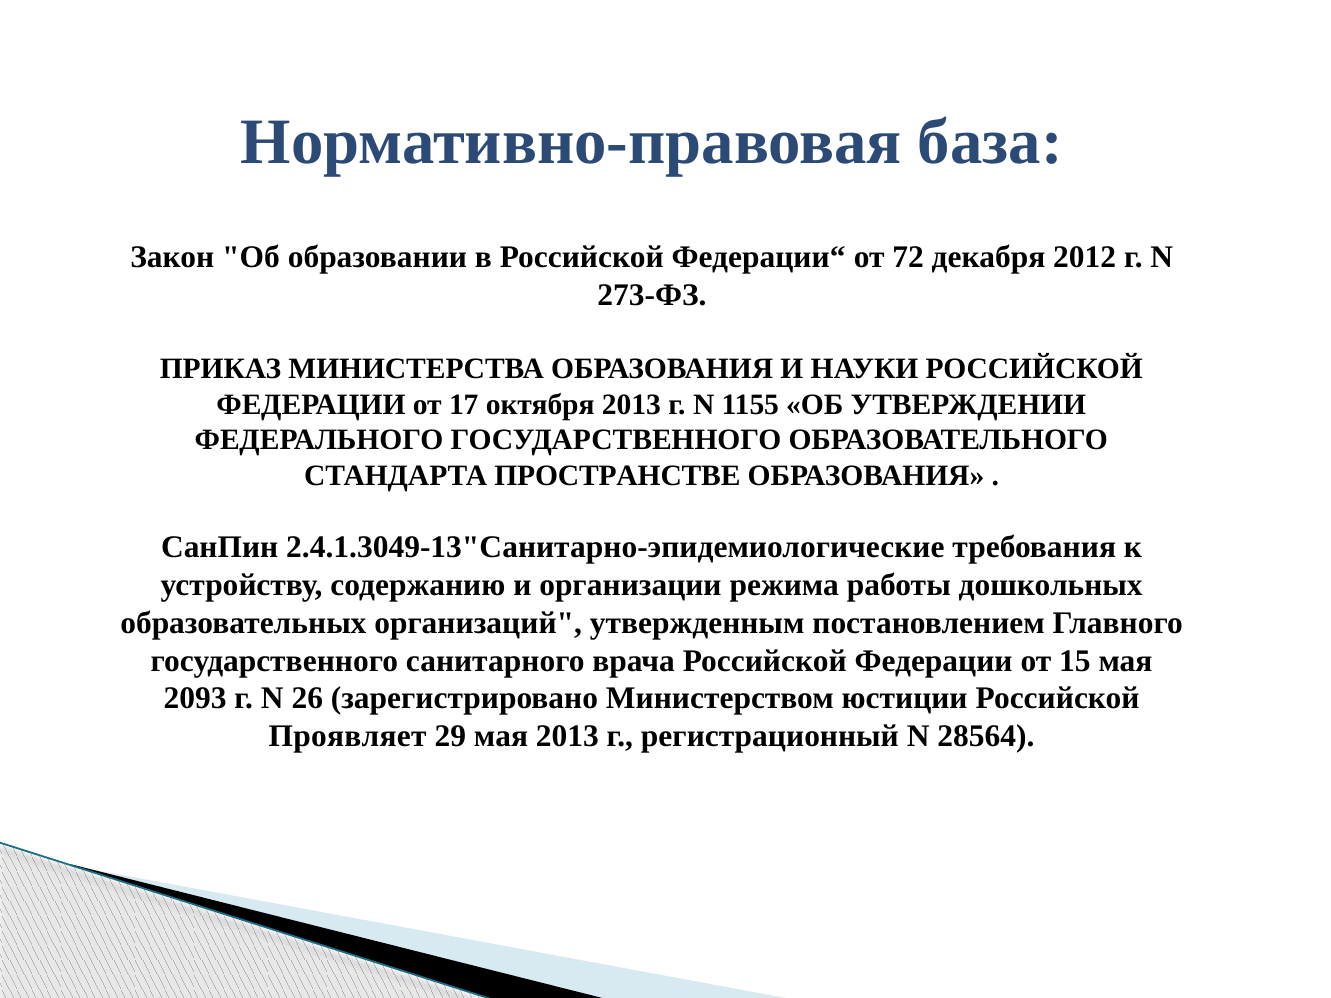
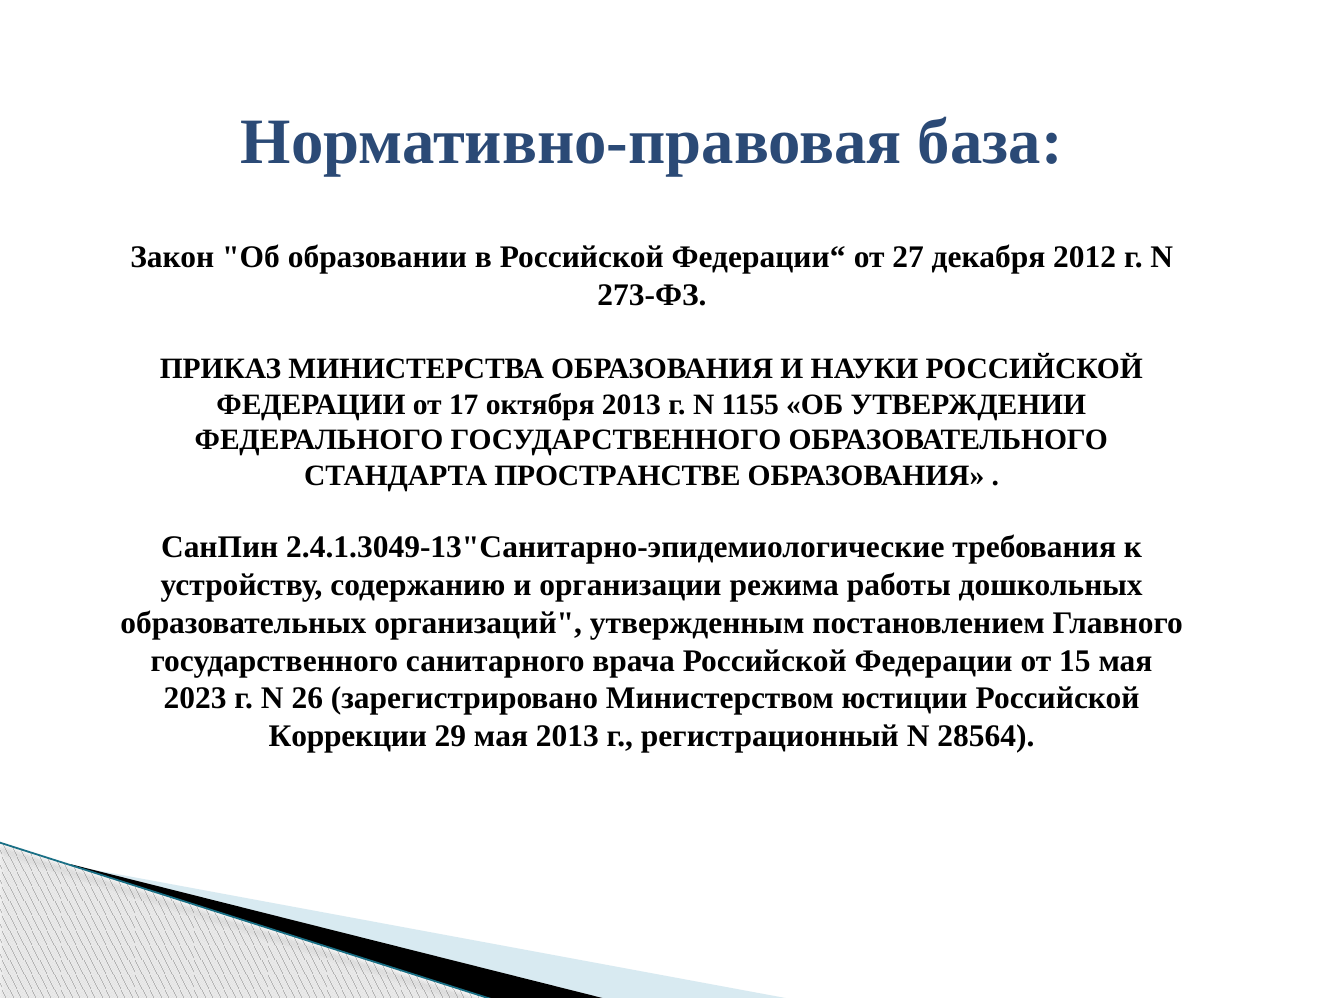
72: 72 -> 27
2093: 2093 -> 2023
Проявляет: Проявляет -> Коррекции
